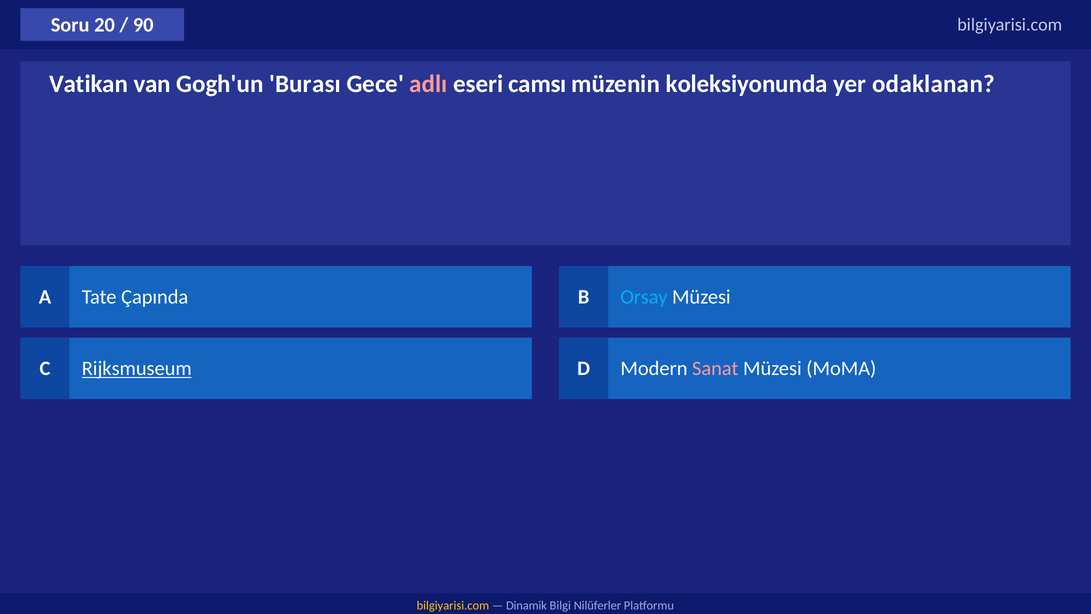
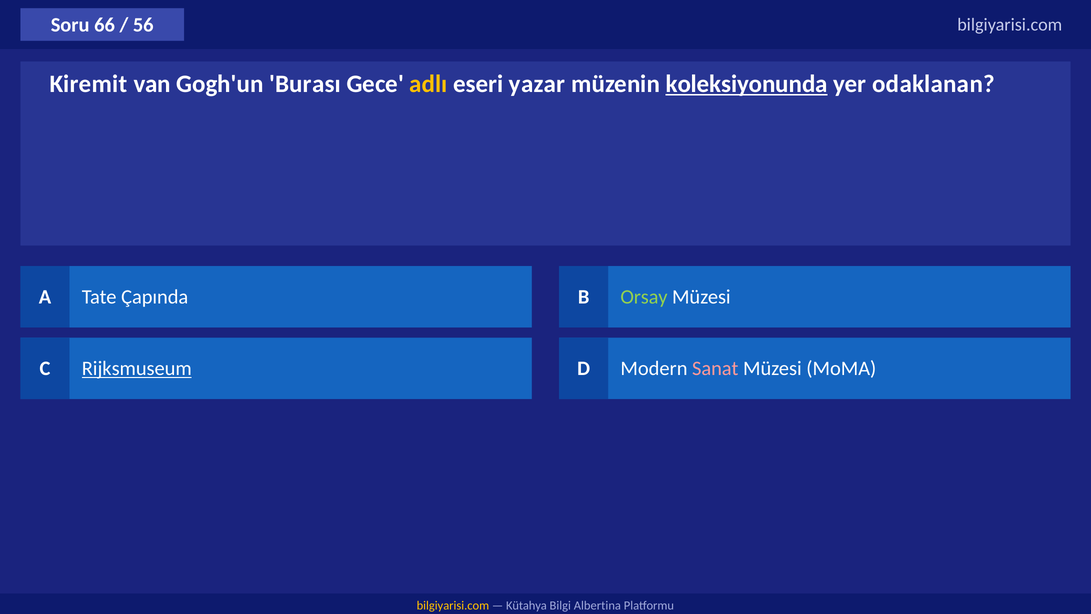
20: 20 -> 66
90: 90 -> 56
Vatikan: Vatikan -> Kiremit
adlı colour: pink -> yellow
camsı: camsı -> yazar
koleksiyonunda underline: none -> present
Orsay colour: light blue -> light green
Dinamik: Dinamik -> Kütahya
Nilüferler: Nilüferler -> Albertina
